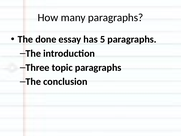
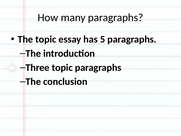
The done: done -> topic
